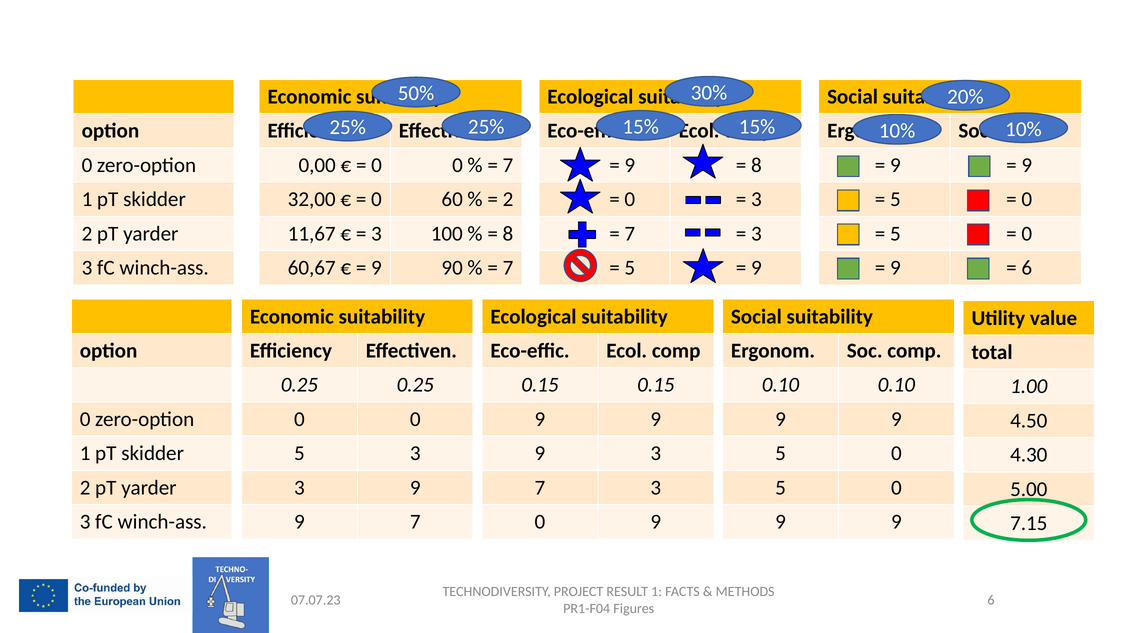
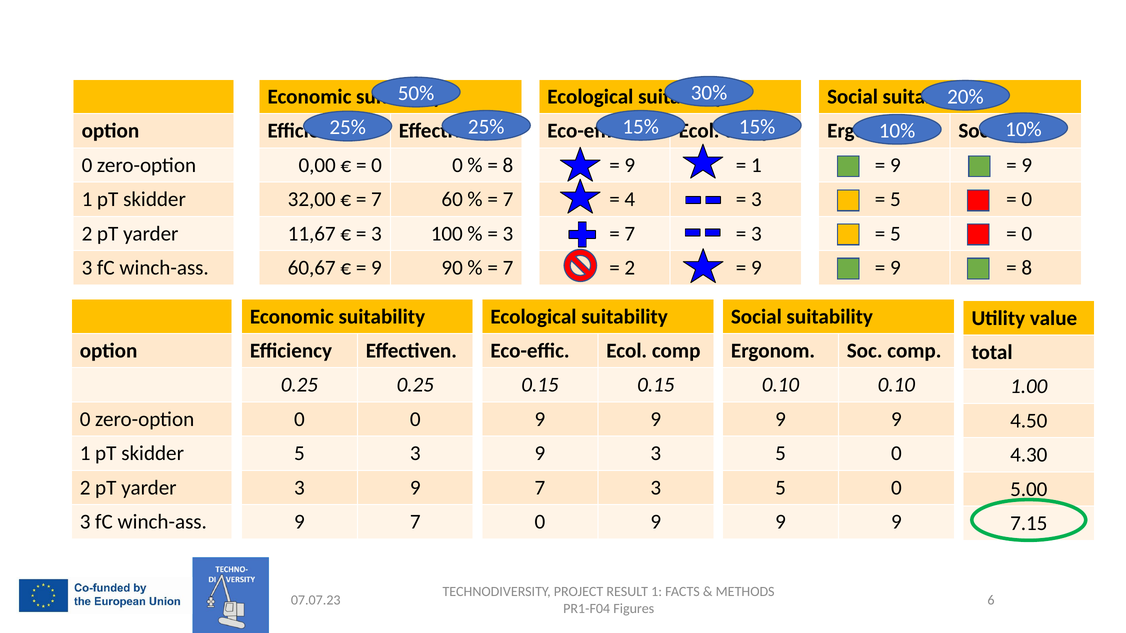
7 at (508, 165): 7 -> 8
8 at (756, 165): 8 -> 1
0 at (376, 200): 0 -> 7
2 at (508, 200): 2 -> 7
0 at (630, 200): 0 -> 4
8 at (508, 234): 8 -> 3
5 at (630, 268): 5 -> 2
6 at (1027, 268): 6 -> 8
